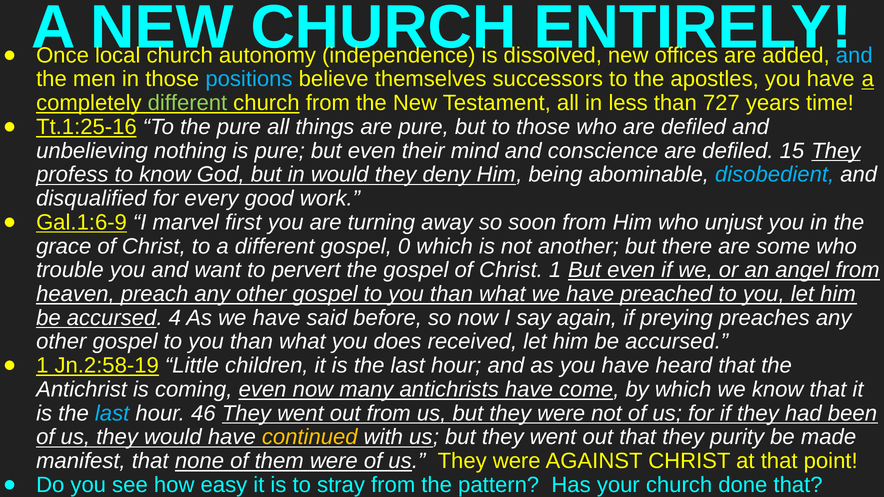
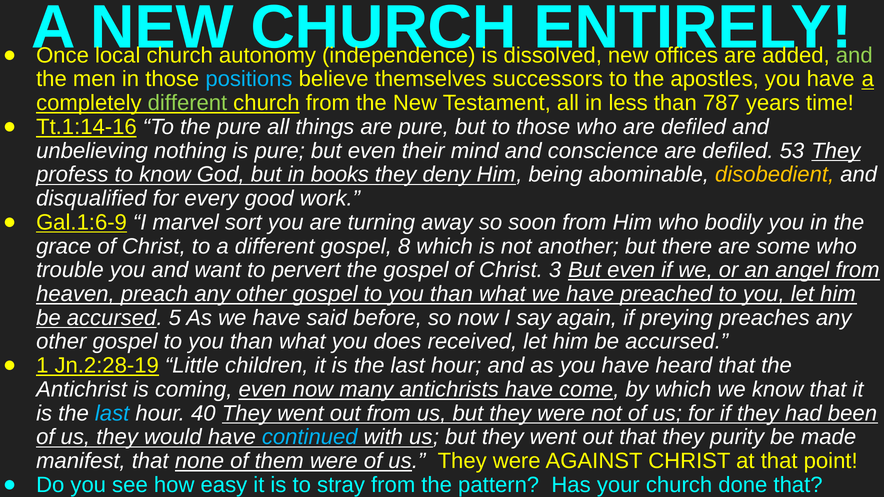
and at (854, 55) colour: light blue -> light green
727: 727 -> 787
Tt.1:25-16: Tt.1:25-16 -> Tt.1:14-16
15: 15 -> 53
in would: would -> books
disobedient colour: light blue -> yellow
first: first -> sort
unjust: unjust -> bodily
0: 0 -> 8
Christ 1: 1 -> 3
4: 4 -> 5
Jn.2:58-19: Jn.2:58-19 -> Jn.2:28-19
46: 46 -> 40
continued colour: yellow -> light blue
